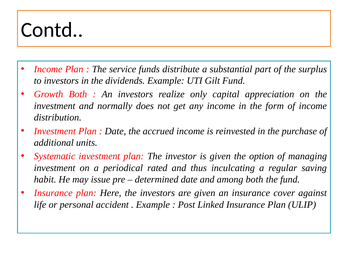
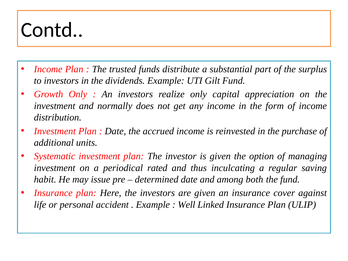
service: service -> trusted
Growth Both: Both -> Only
Post: Post -> Well
